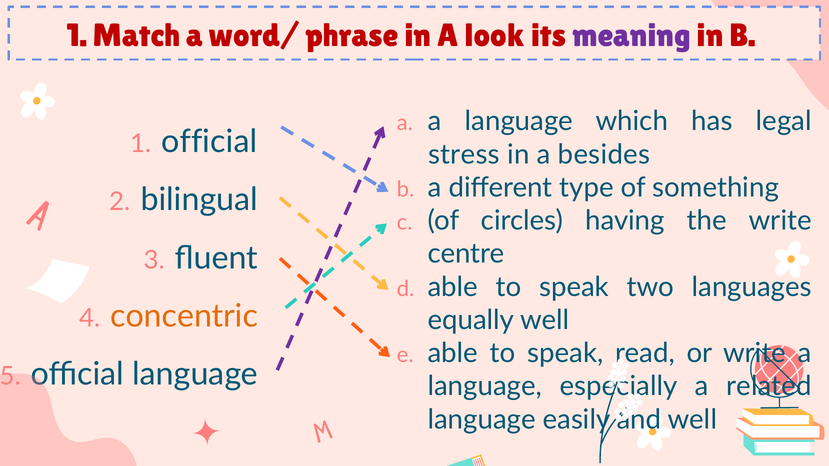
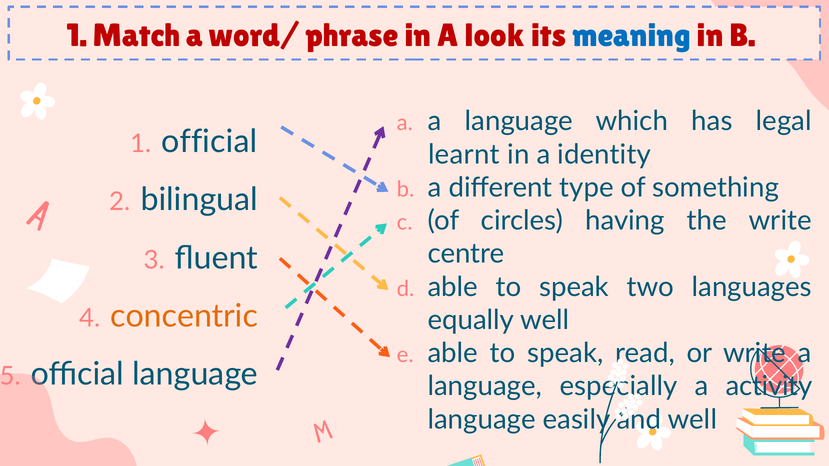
meaning colour: purple -> blue
stress: stress -> learnt
besides: besides -> identity
related: related -> activity
